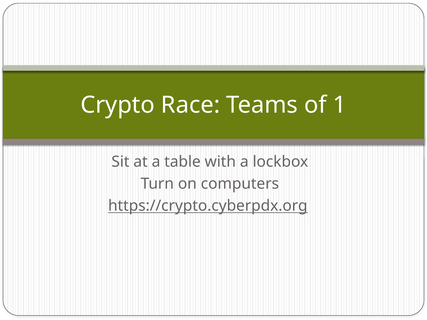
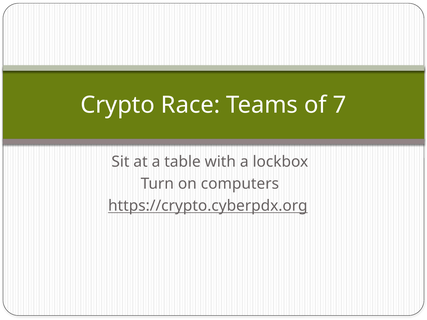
1: 1 -> 7
